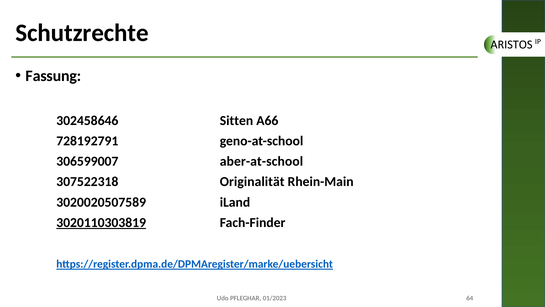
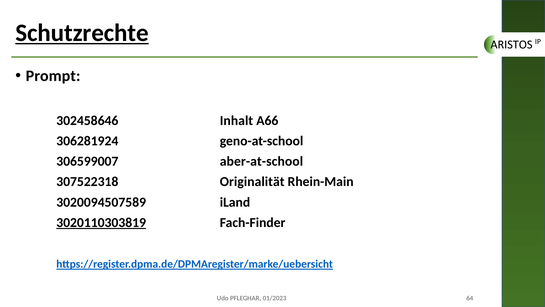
Schutzrechte underline: none -> present
Fassung: Fassung -> Prompt
Sitten: Sitten -> Inhalt
728192791: 728192791 -> 306281924
3020020507589: 3020020507589 -> 3020094507589
